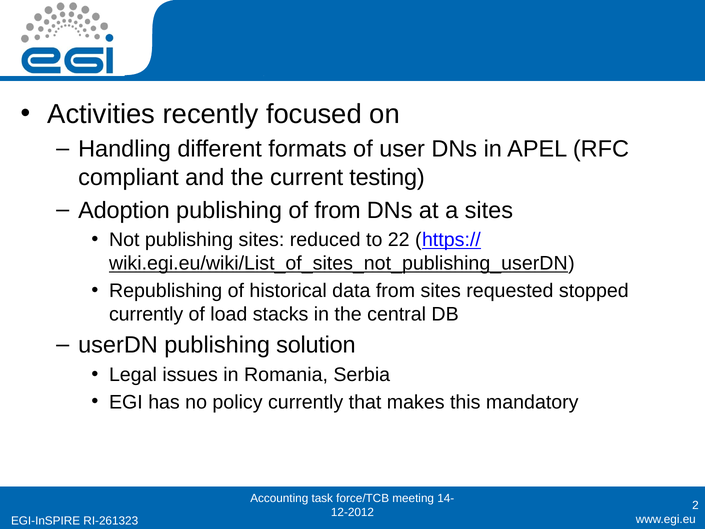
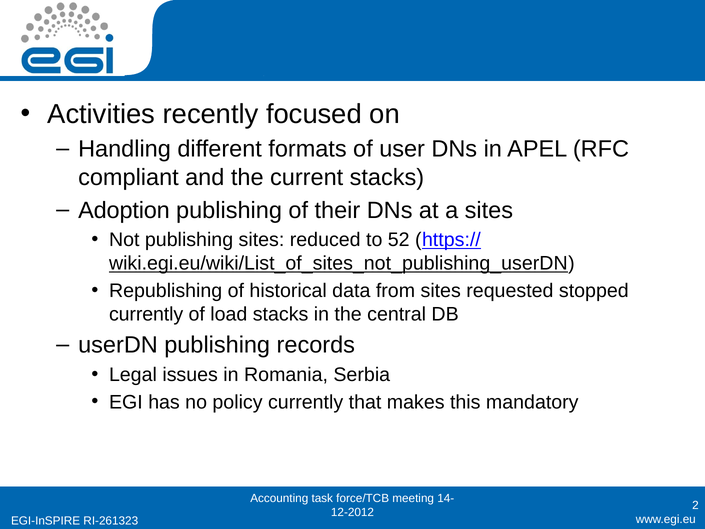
current testing: testing -> stacks
of from: from -> their
22: 22 -> 52
solution: solution -> records
